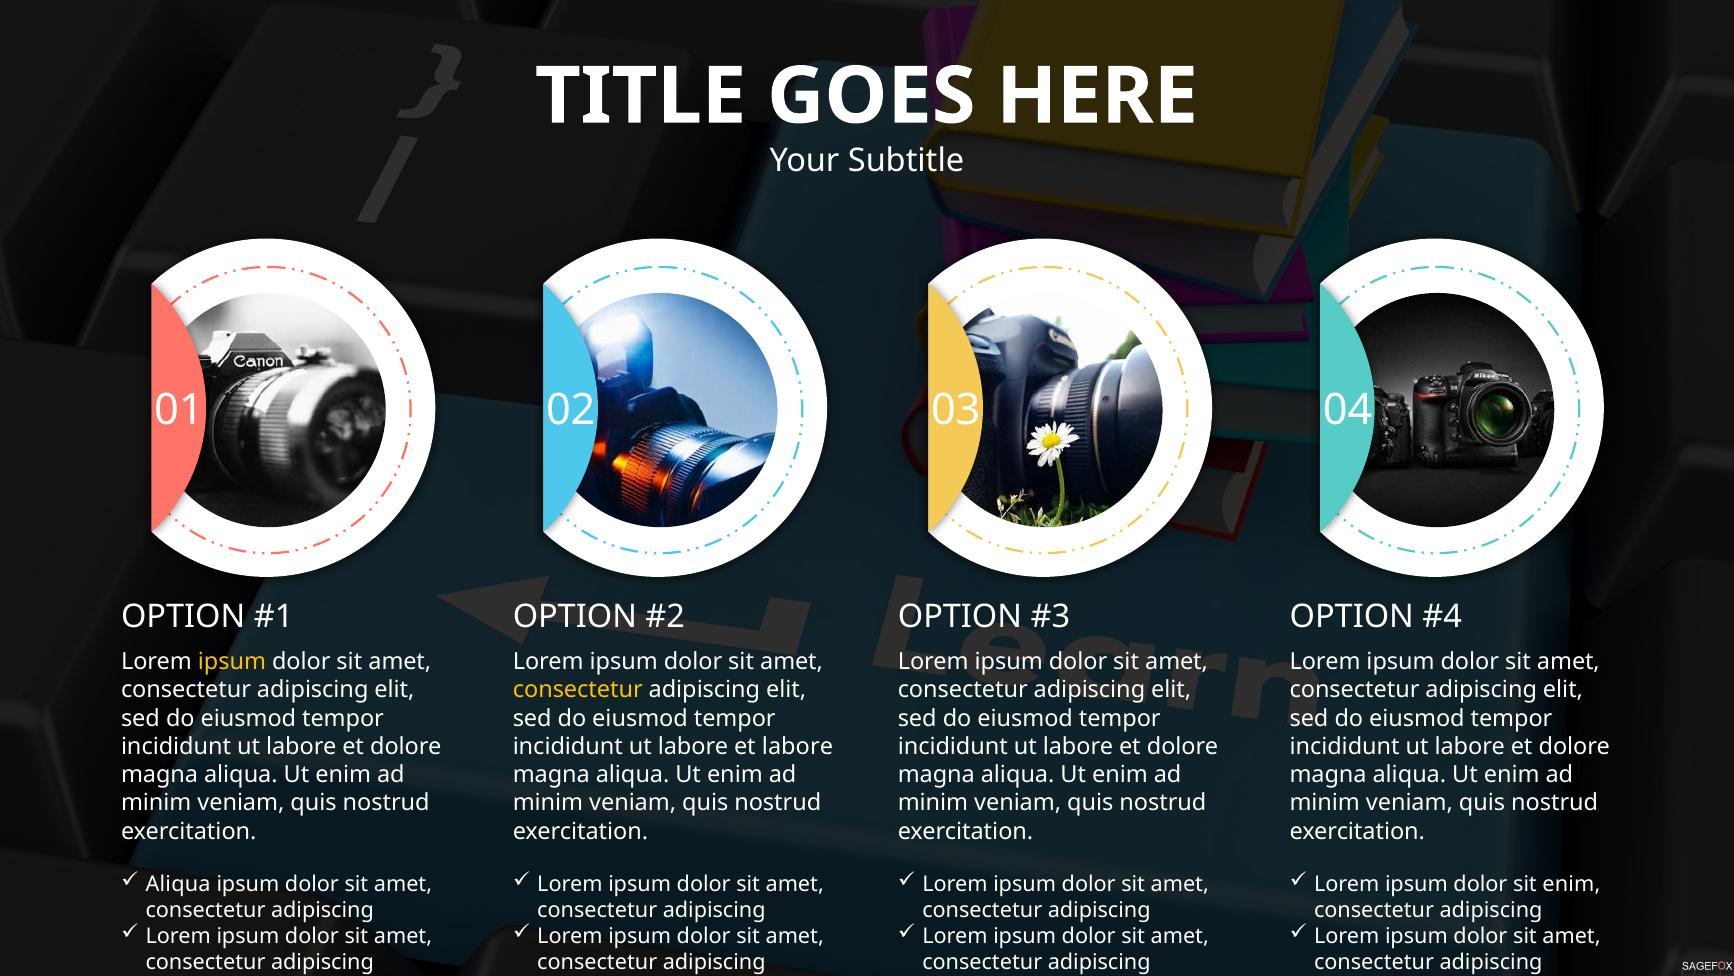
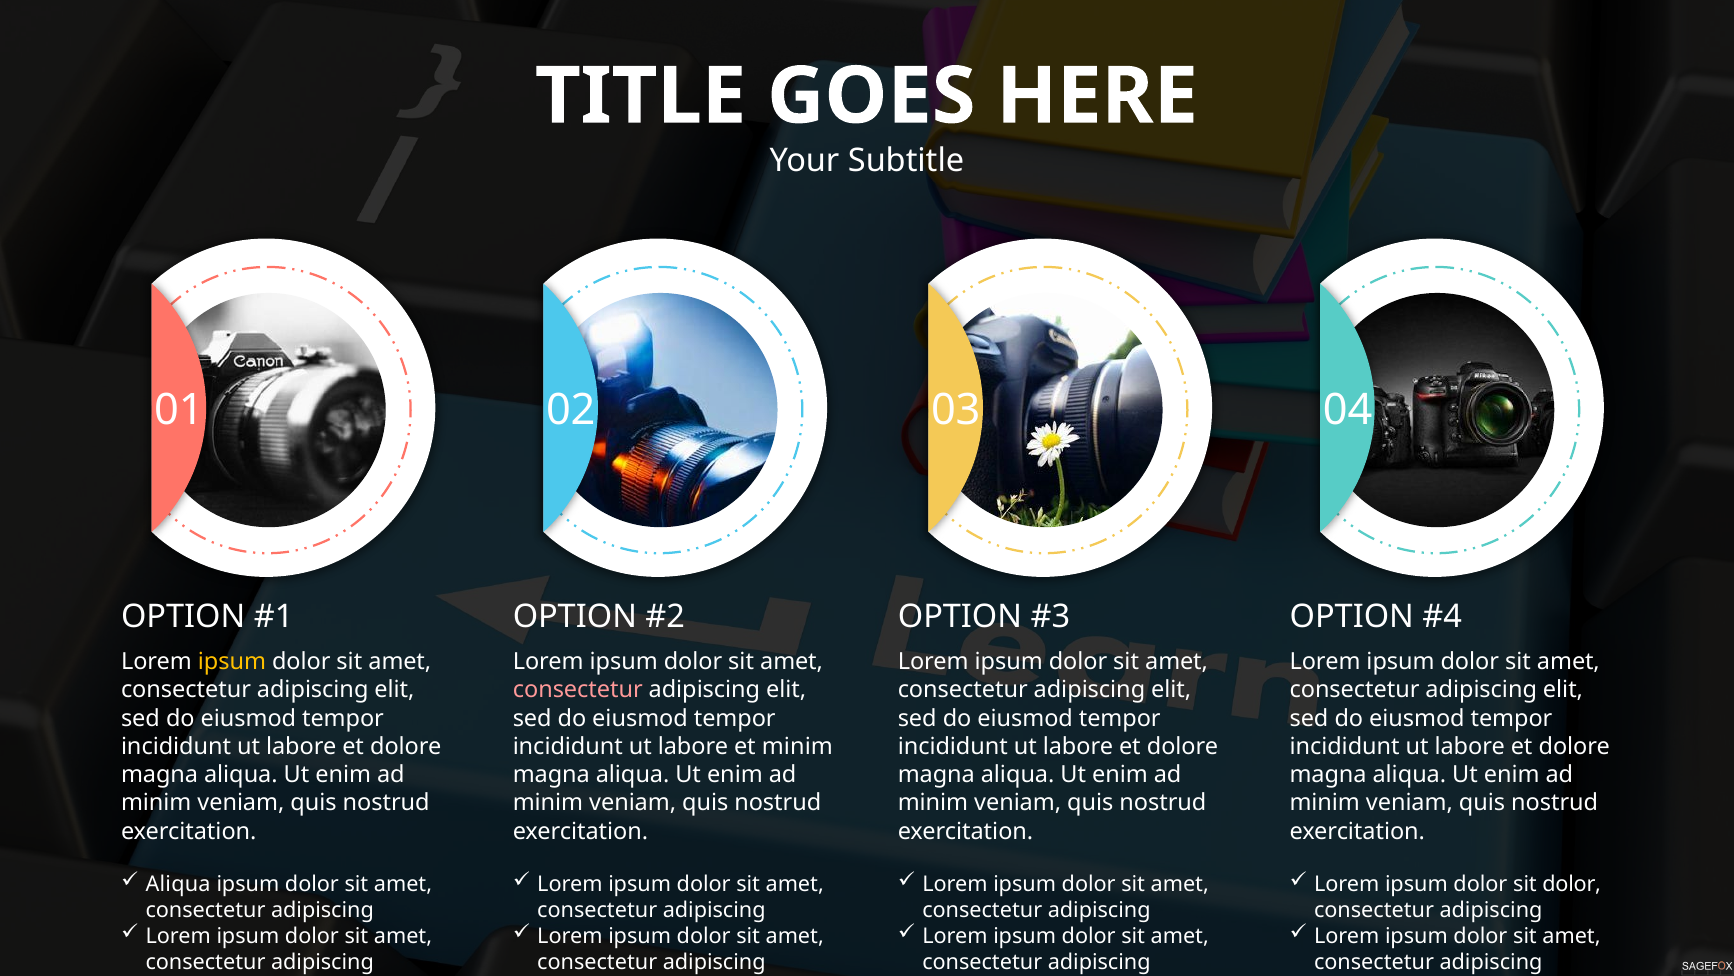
consectetur at (578, 690) colour: yellow -> pink
et labore: labore -> minim
sit enim: enim -> dolor
